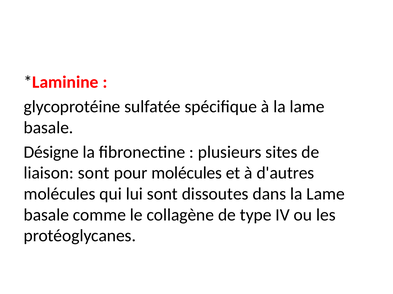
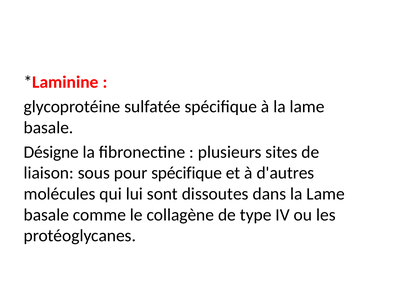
liaison sont: sont -> sous
pour molécules: molécules -> spécifique
